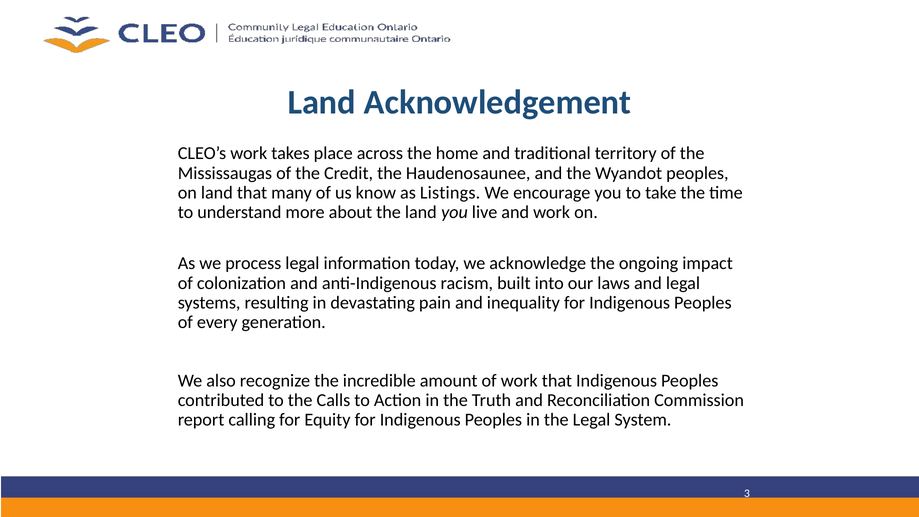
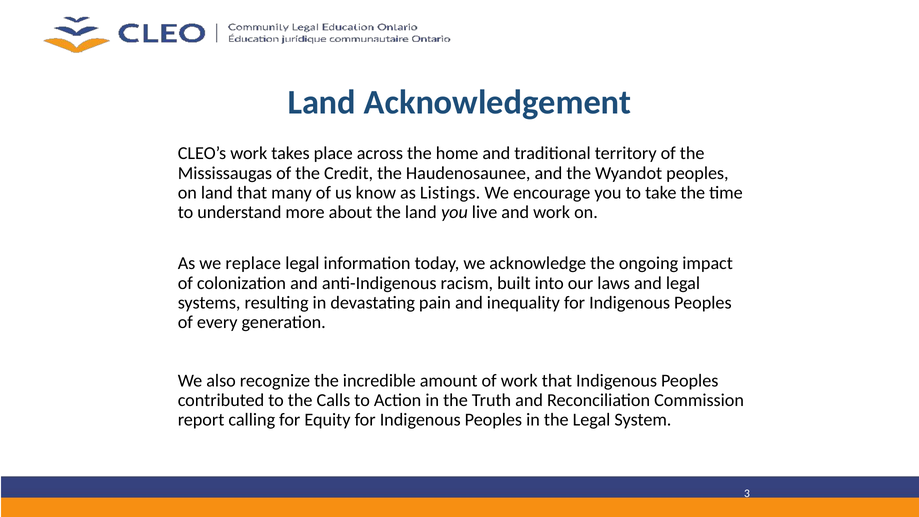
process: process -> replace
